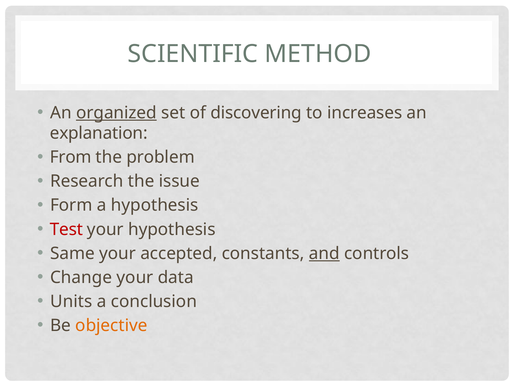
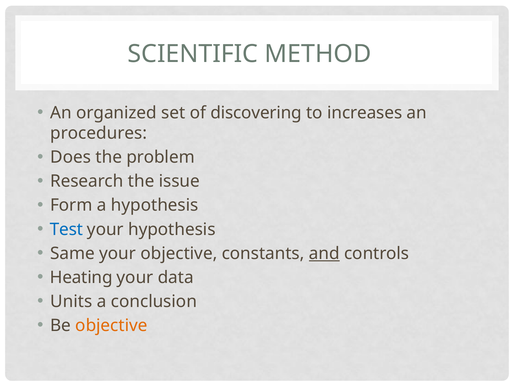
organized underline: present -> none
explanation: explanation -> procedures
From: From -> Does
Test colour: red -> blue
your accepted: accepted -> objective
Change: Change -> Heating
